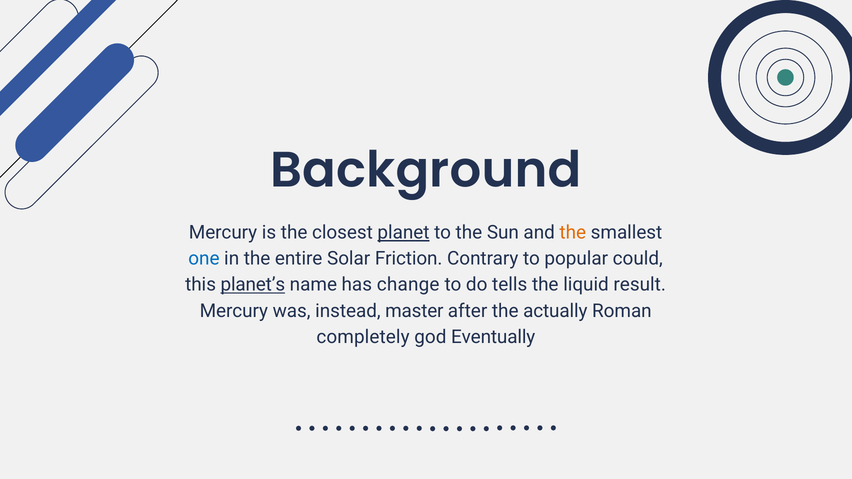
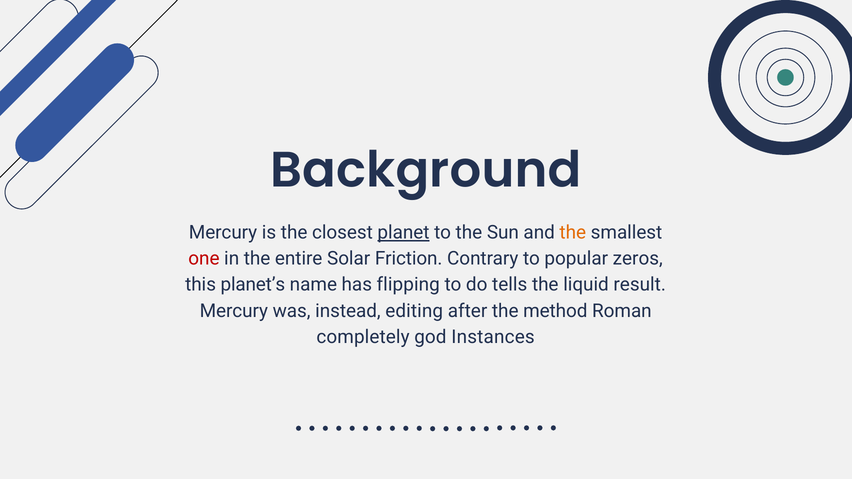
one colour: blue -> red
could: could -> zeros
planet’s underline: present -> none
change: change -> flipping
master: master -> editing
actually: actually -> method
Eventually: Eventually -> Instances
